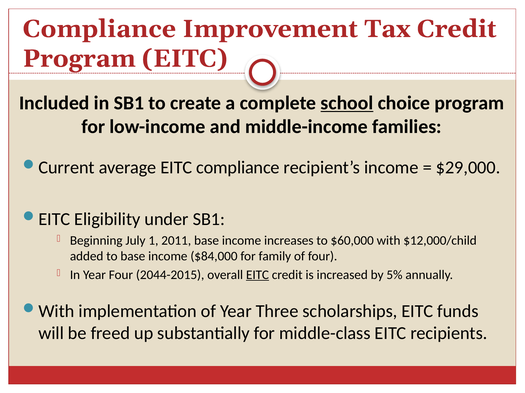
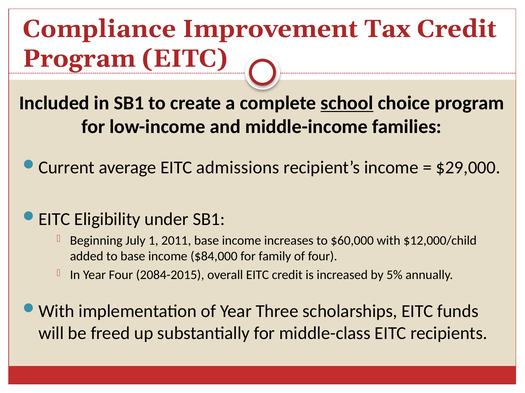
EITC compliance: compliance -> admissions
2044-2015: 2044-2015 -> 2084-2015
EITC at (258, 275) underline: present -> none
